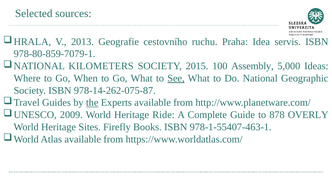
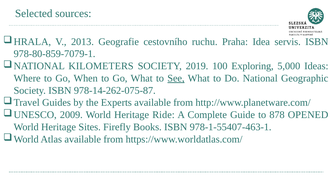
2015: 2015 -> 2019
Assembly: Assembly -> Exploring
the underline: present -> none
OVERLY: OVERLY -> OPENED
